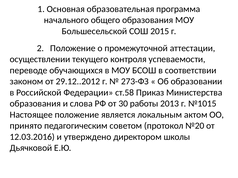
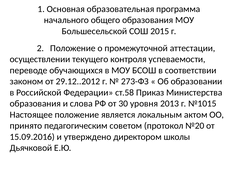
работы: работы -> уровня
12.03.2016: 12.03.2016 -> 15.09.2016
